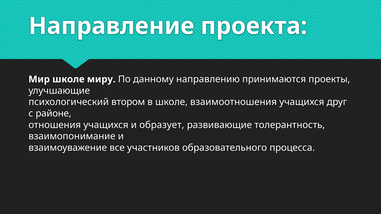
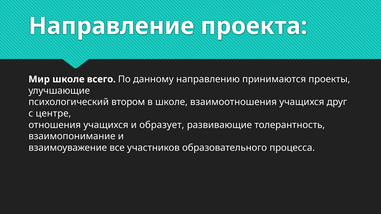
миру: миру -> всего
районе: районе -> центре
